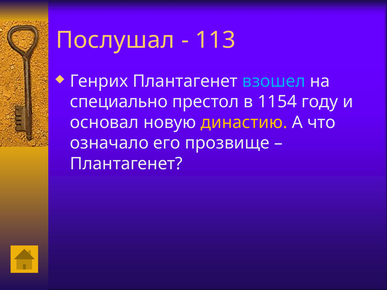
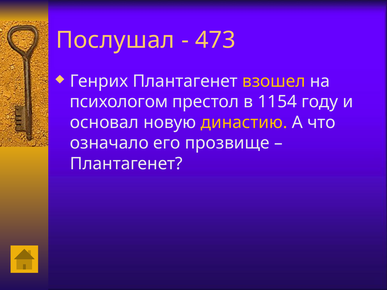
113: 113 -> 473
взошел colour: light blue -> yellow
специально: специально -> психологом
